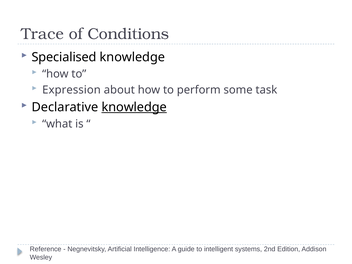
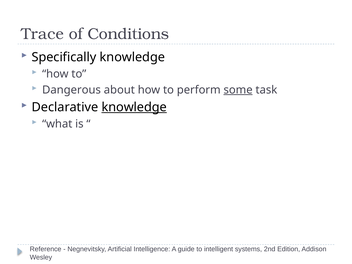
Specialised: Specialised -> Specifically
Expression: Expression -> Dangerous
some underline: none -> present
